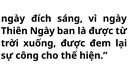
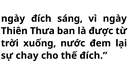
Thiên Ngày: Ngày -> Thưa
xuống được: được -> nước
công: công -> chay
thế hiện: hiện -> đích
